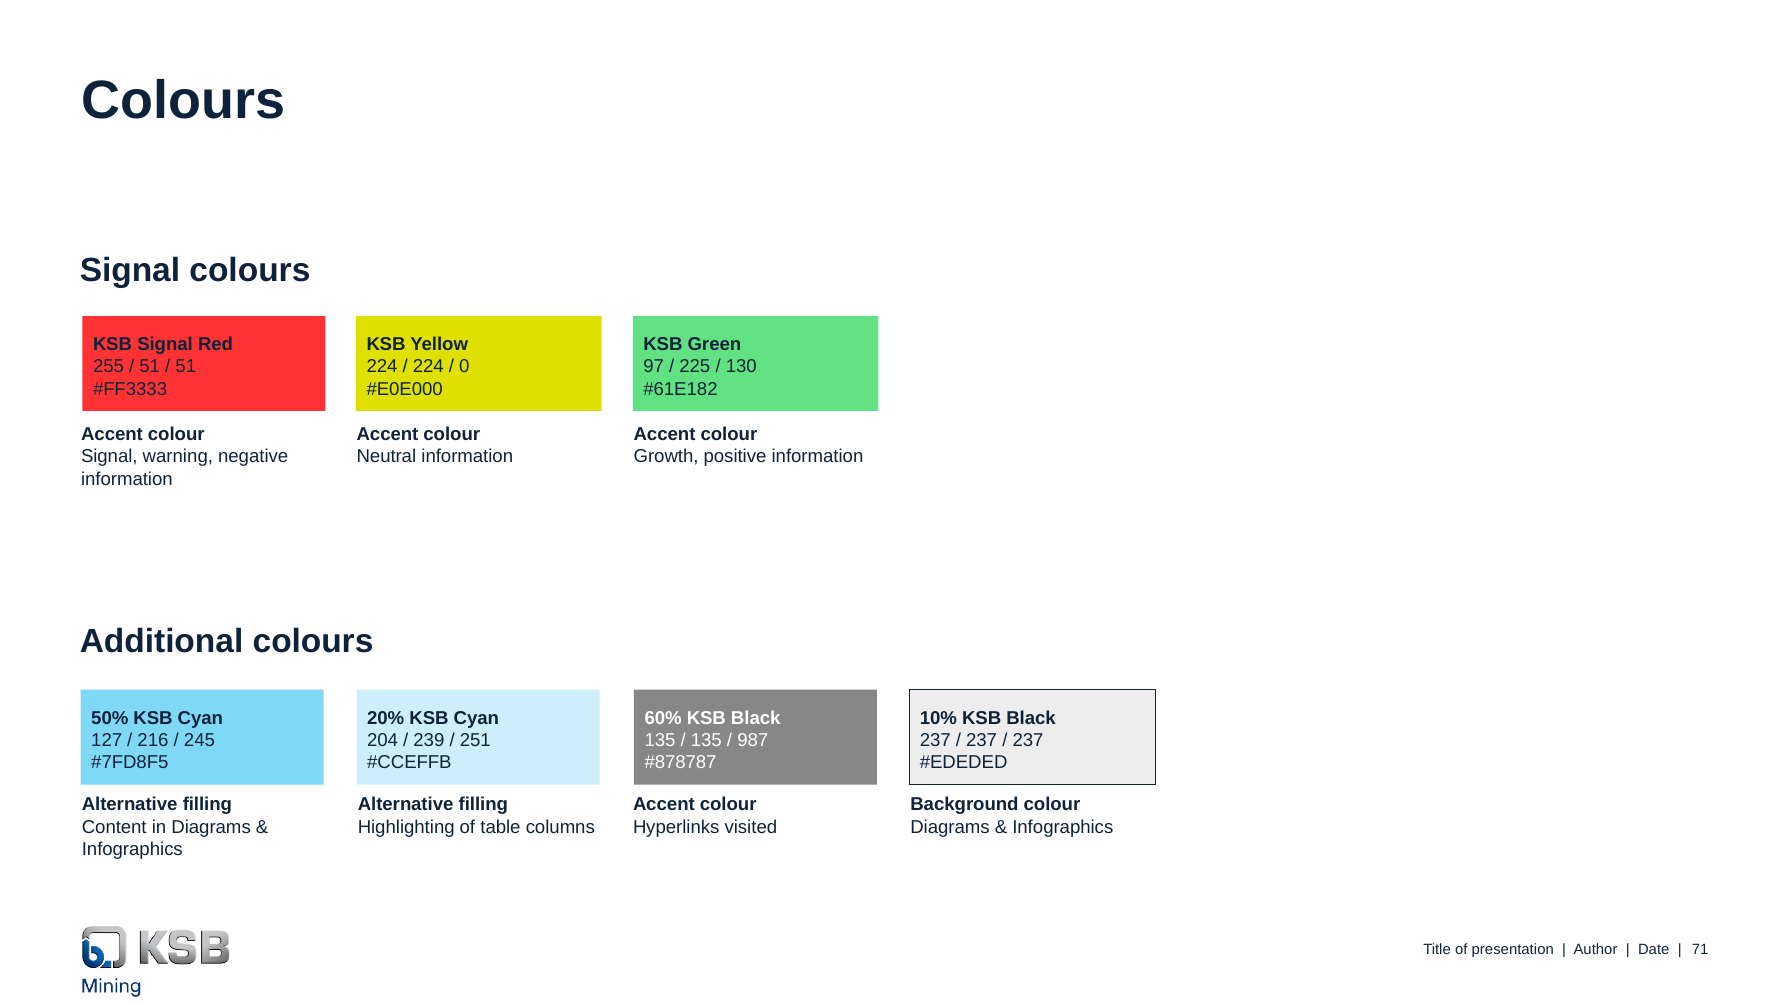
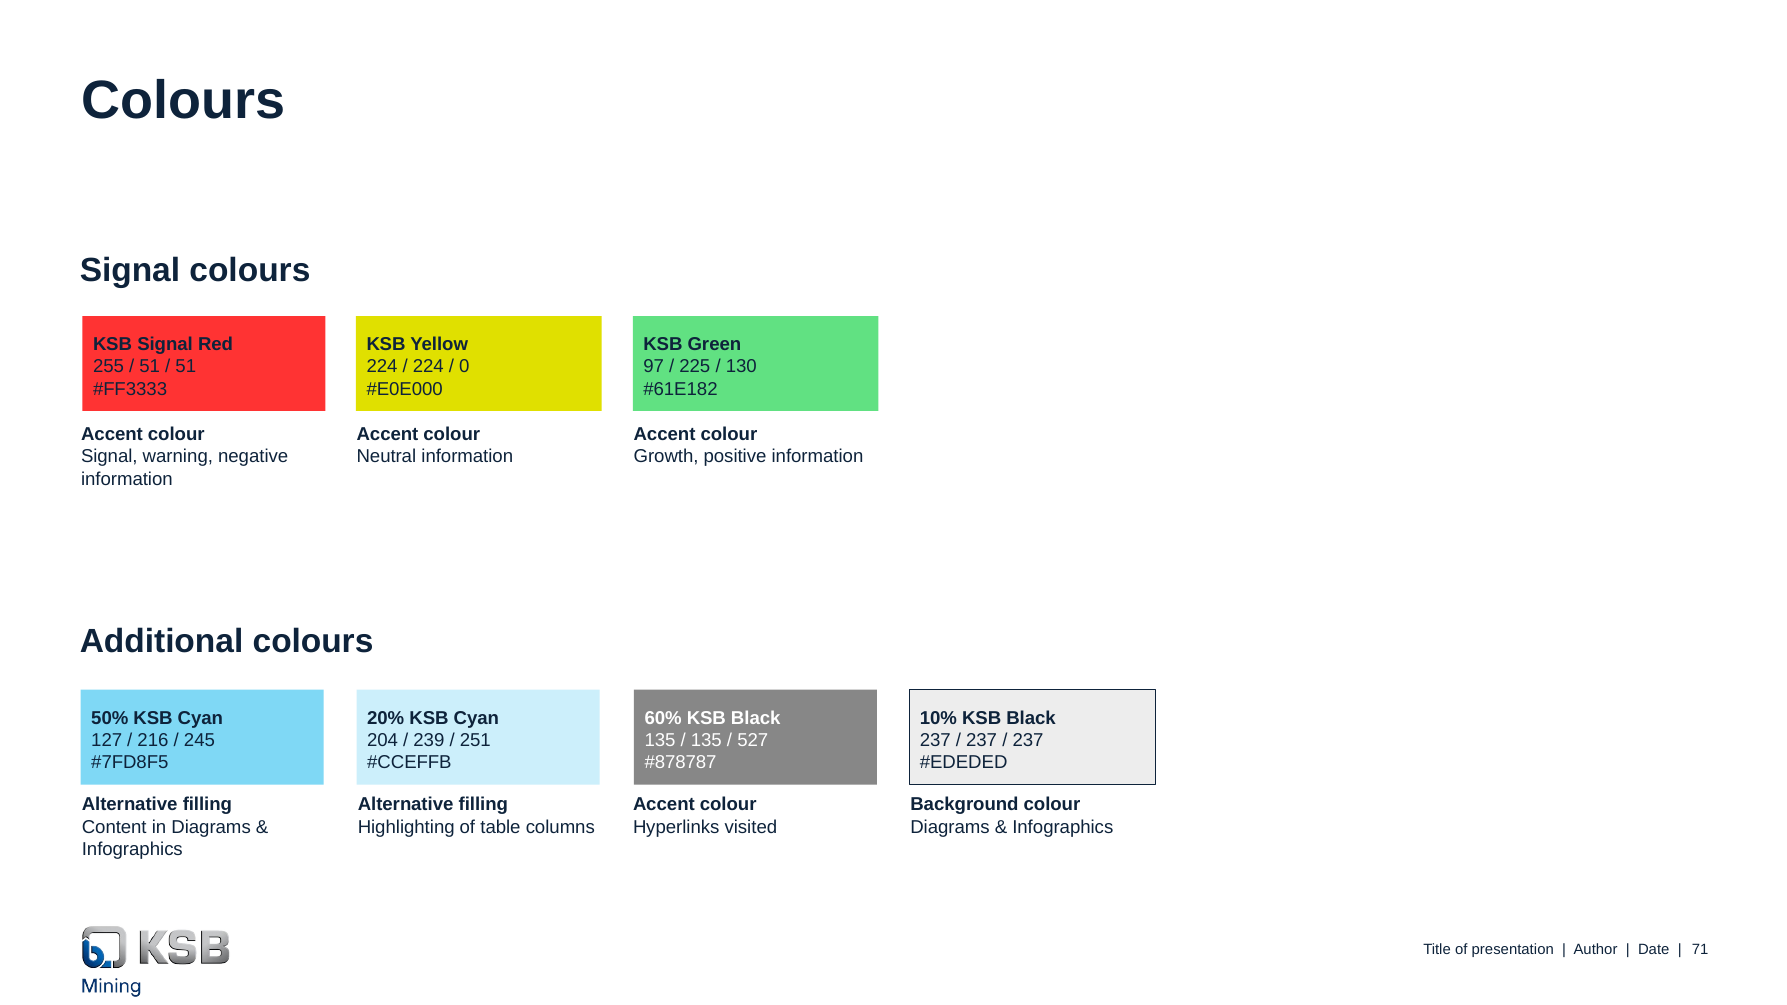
987: 987 -> 527
